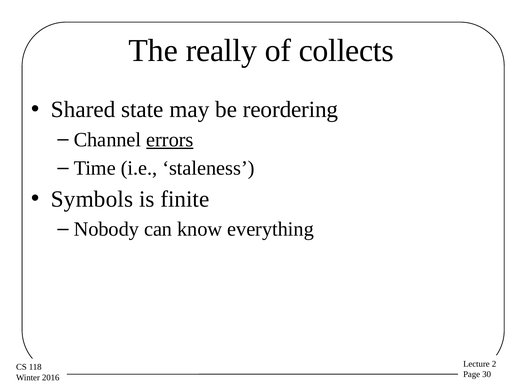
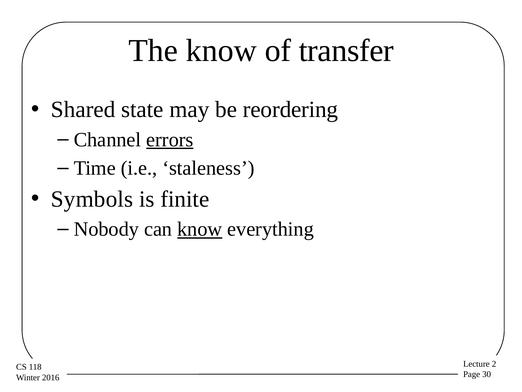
The really: really -> know
collects: collects -> transfer
know at (200, 229) underline: none -> present
